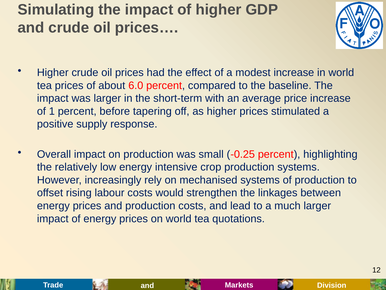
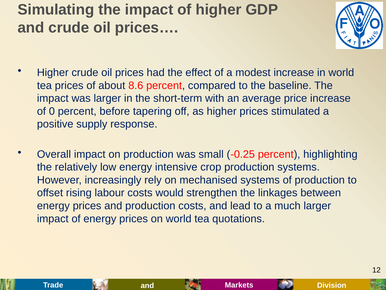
6.0: 6.0 -> 8.6
1: 1 -> 0
